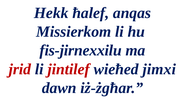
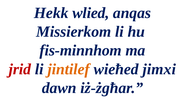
ħalef: ħalef -> wlied
fis-jirnexxilu: fis-jirnexxilu -> fis-minnhom
jintilef colour: red -> orange
